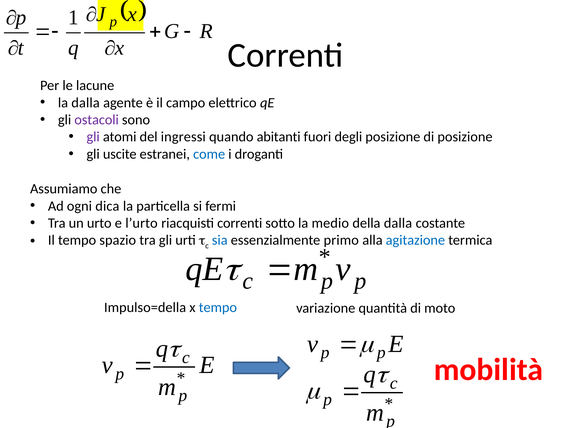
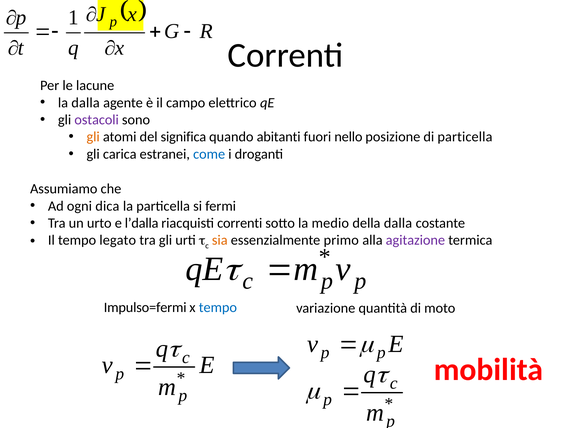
gli at (93, 137) colour: purple -> orange
ingressi: ingressi -> significa
degli: degli -> nello
di posizione: posizione -> particella
uscite: uscite -> carica
l’urto: l’urto -> l’dalla
spazio: spazio -> legato
sia colour: blue -> orange
agitazione colour: blue -> purple
Impulso=della: Impulso=della -> Impulso=fermi
